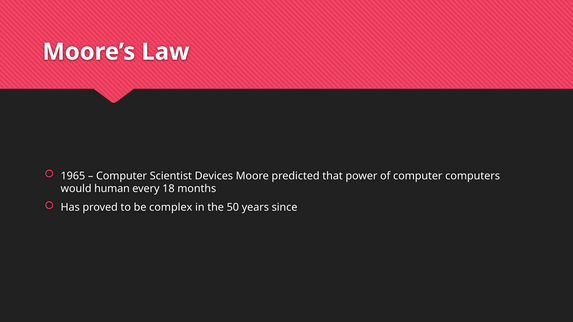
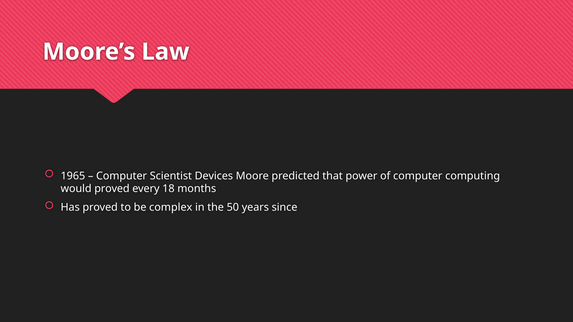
computers: computers -> computing
would human: human -> proved
